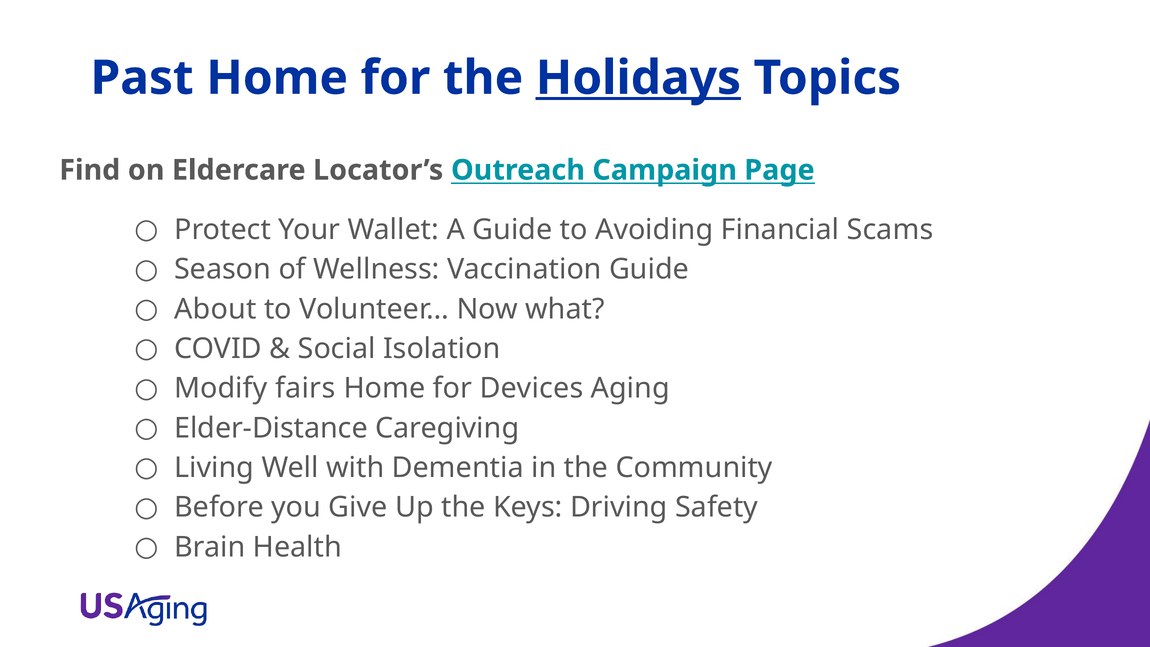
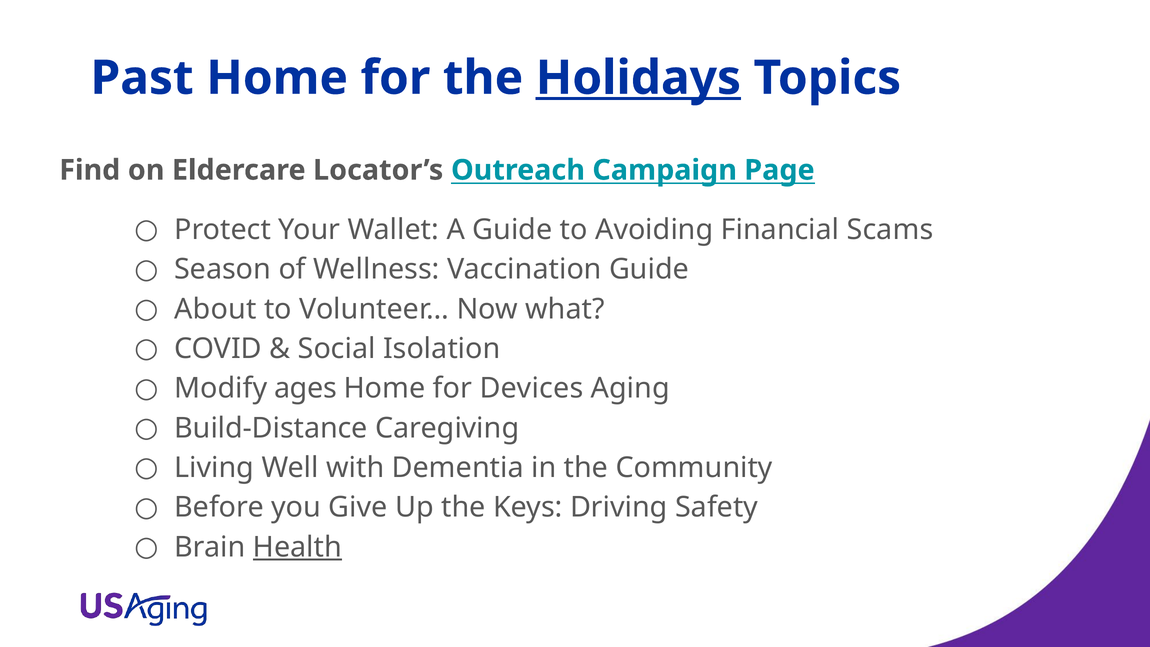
fairs: fairs -> ages
Elder-Distance: Elder-Distance -> Build-Distance
Health underline: none -> present
